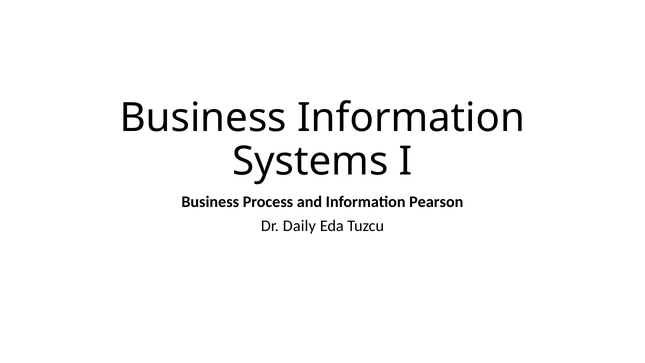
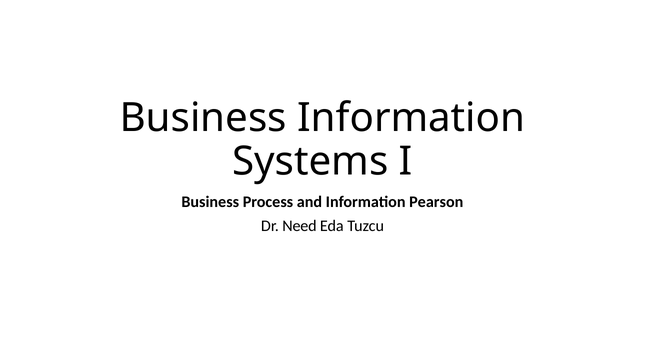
Daily: Daily -> Need
